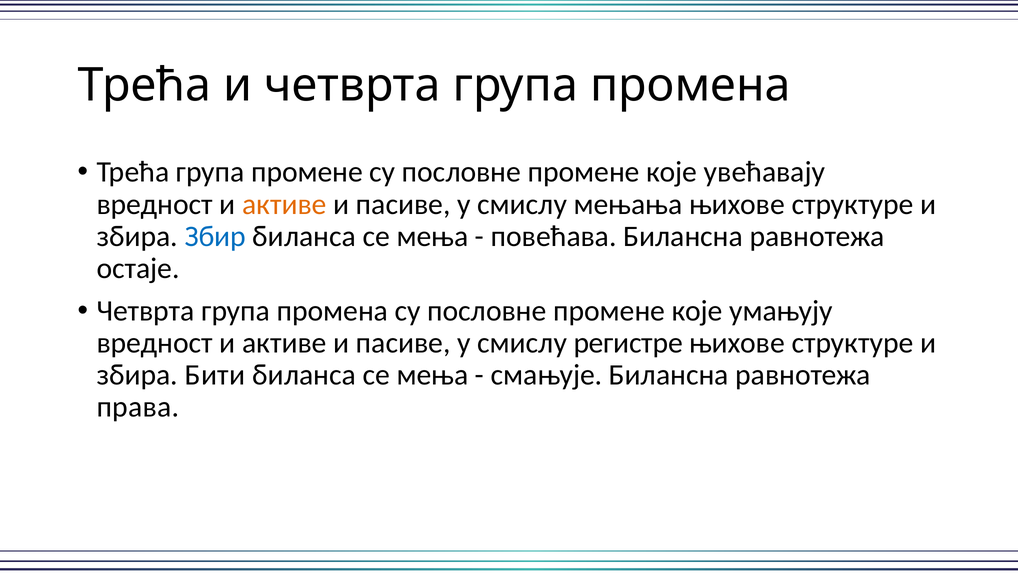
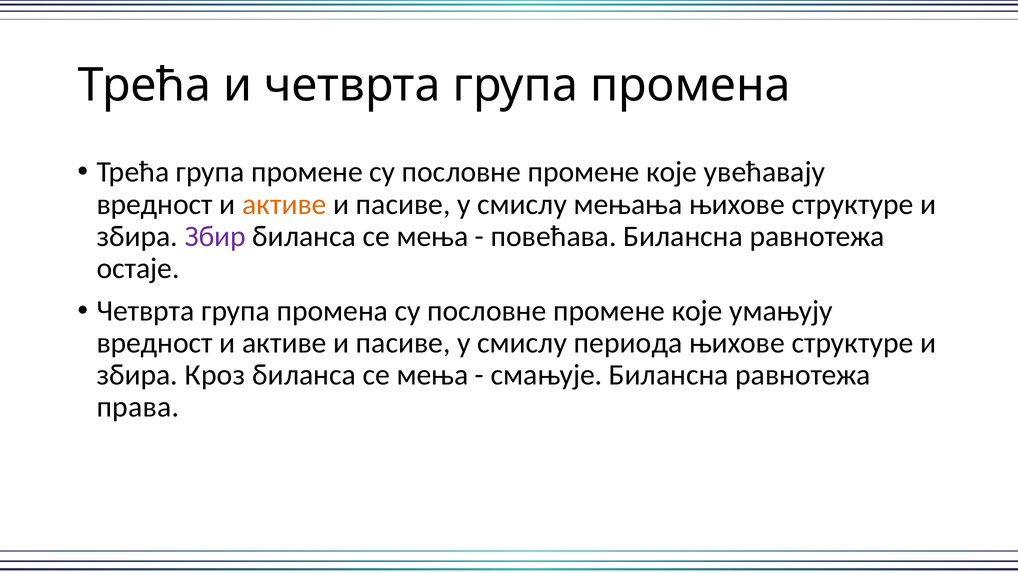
Збир colour: blue -> purple
регистре: регистре -> периода
Бити: Бити -> Кроз
